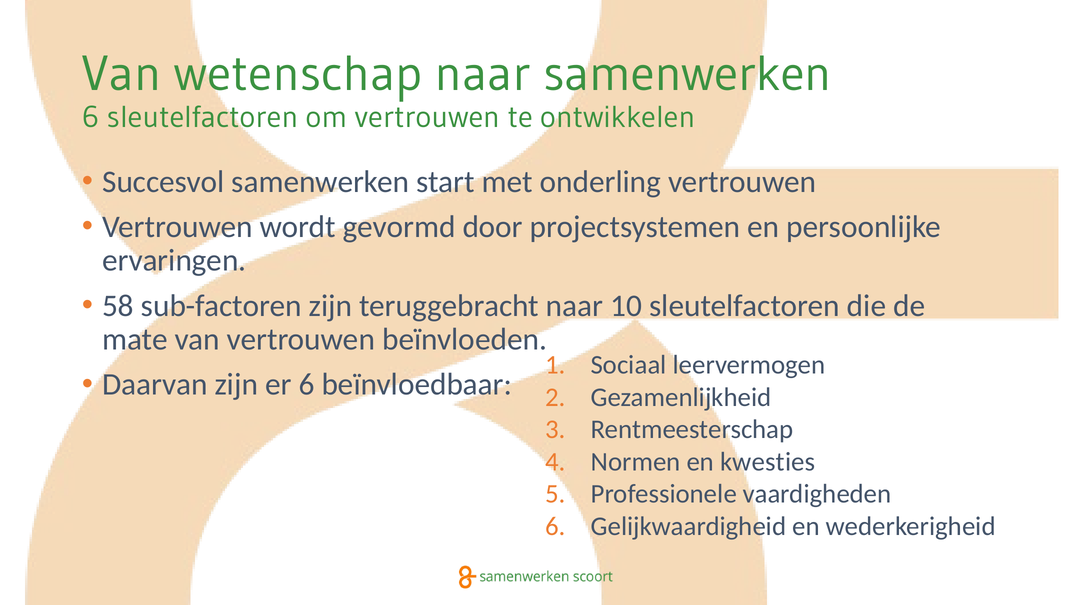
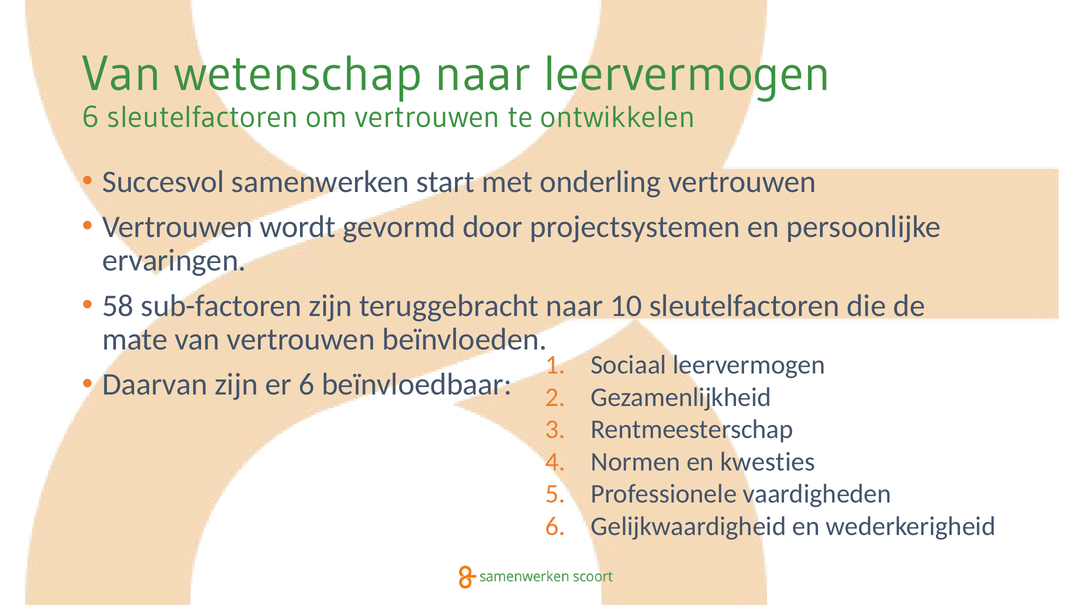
naar samenwerken: samenwerken -> leervermogen
